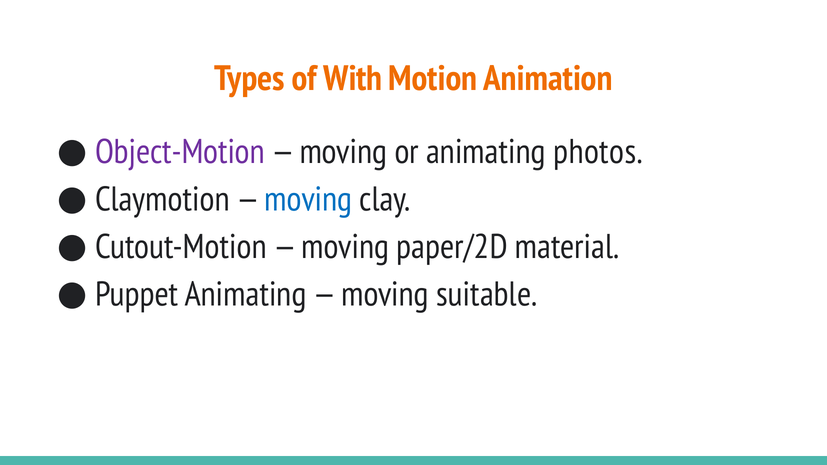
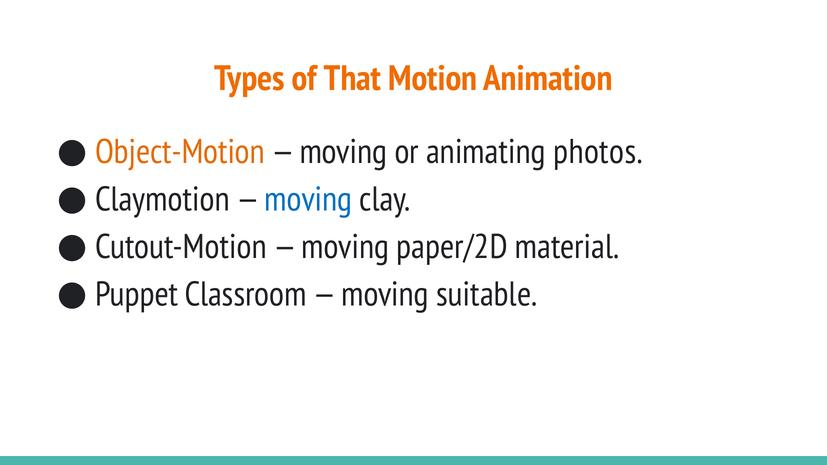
With: With -> That
Object-Motion colour: purple -> orange
Puppet Animating: Animating -> Classroom
